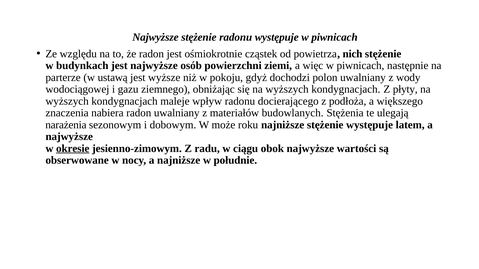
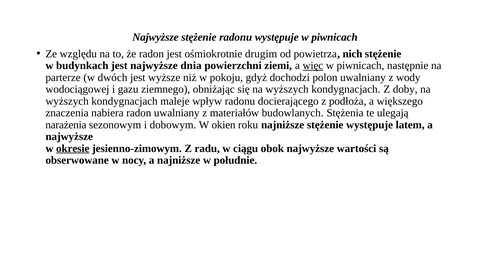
cząstek: cząstek -> drugim
osób: osób -> dnia
więc underline: none -> present
ustawą: ustawą -> dwóch
płyty: płyty -> doby
może: może -> okien
